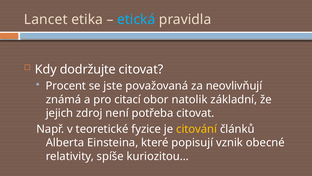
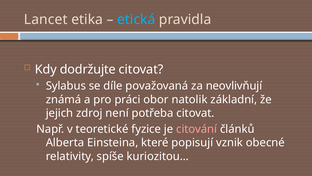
Procent: Procent -> Sylabus
jste: jste -> díle
citací: citací -> práci
citování colour: yellow -> pink
